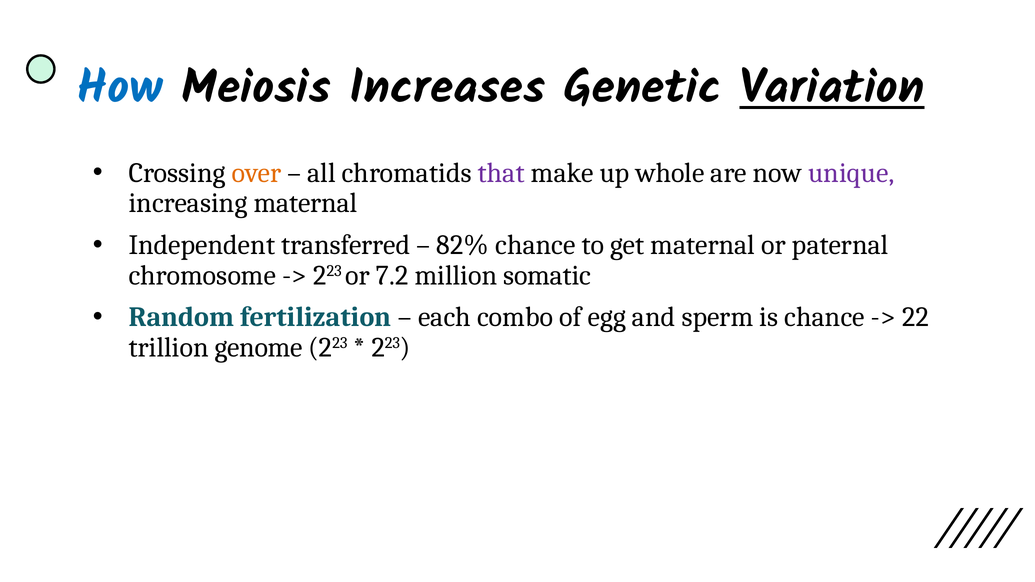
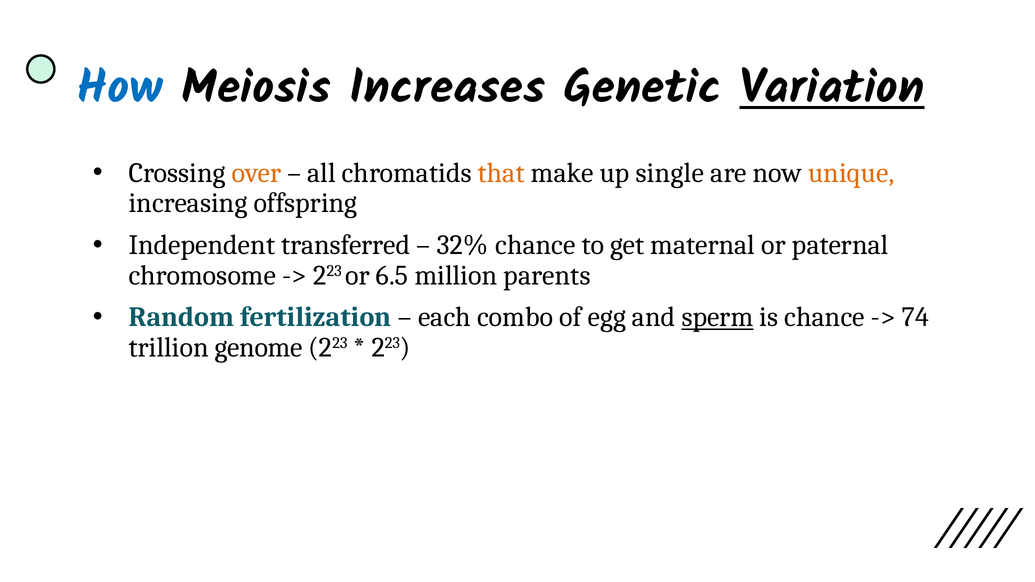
that colour: purple -> orange
whole: whole -> single
unique colour: purple -> orange
increasing maternal: maternal -> offspring
82%: 82% -> 32%
7.2: 7.2 -> 6.5
somatic: somatic -> parents
sperm underline: none -> present
22: 22 -> 74
